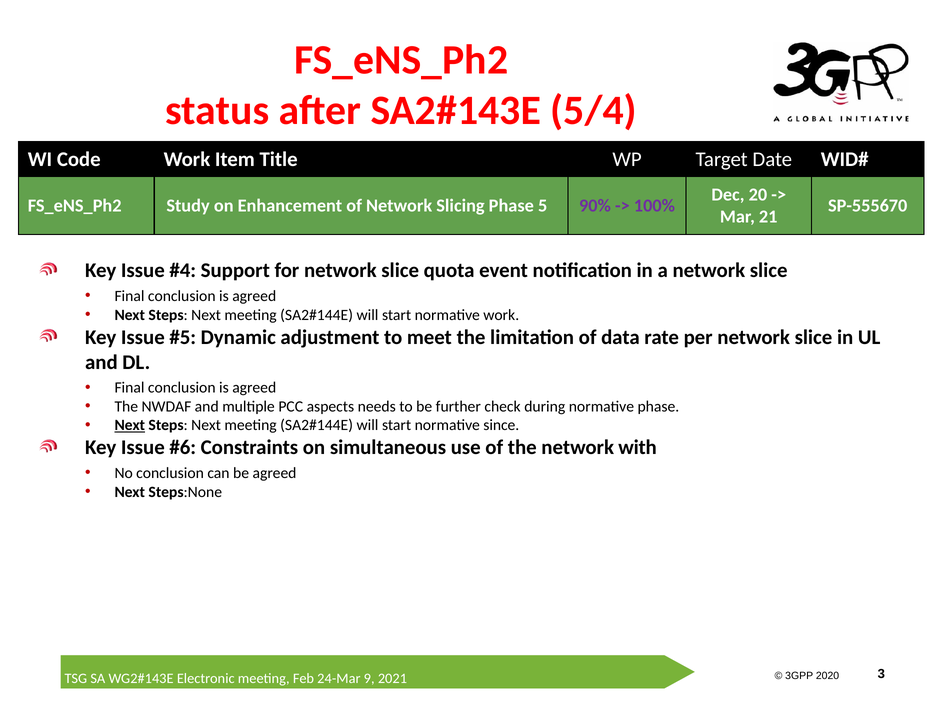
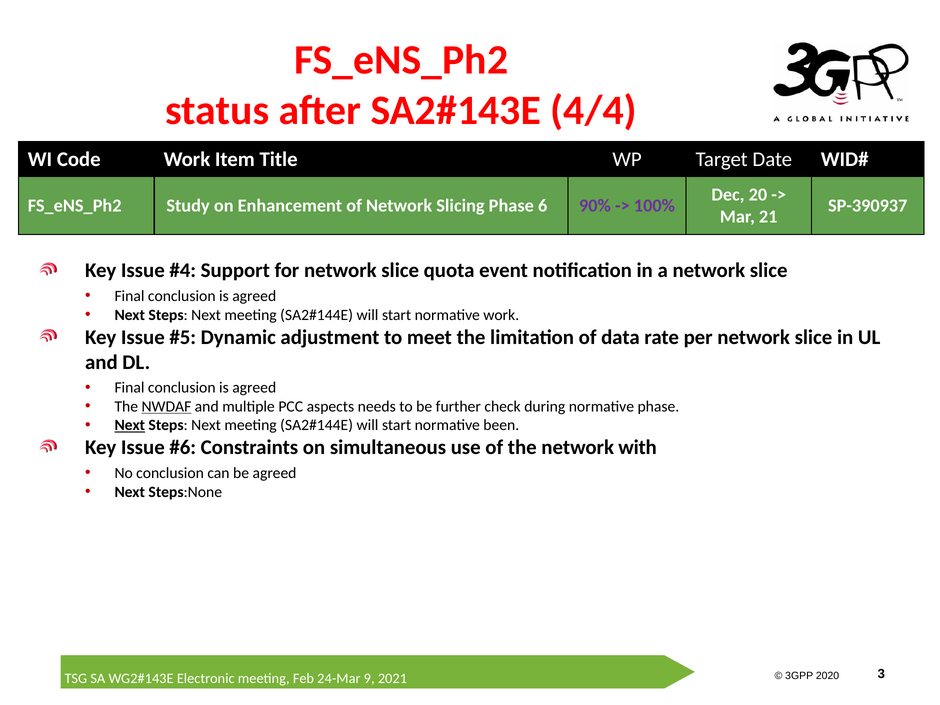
5/4: 5/4 -> 4/4
5: 5 -> 6
SP-555670: SP-555670 -> SP-390937
NWDAF underline: none -> present
since: since -> been
